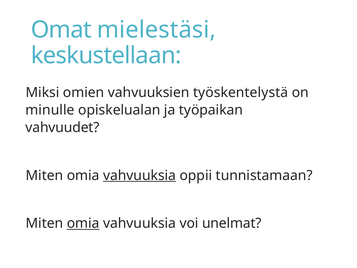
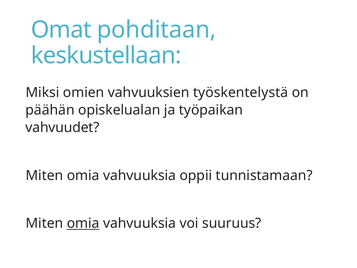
mielestäsi: mielestäsi -> pohditaan
minulle: minulle -> päähän
vahvuuksia at (140, 175) underline: present -> none
unelmat: unelmat -> suuruus
